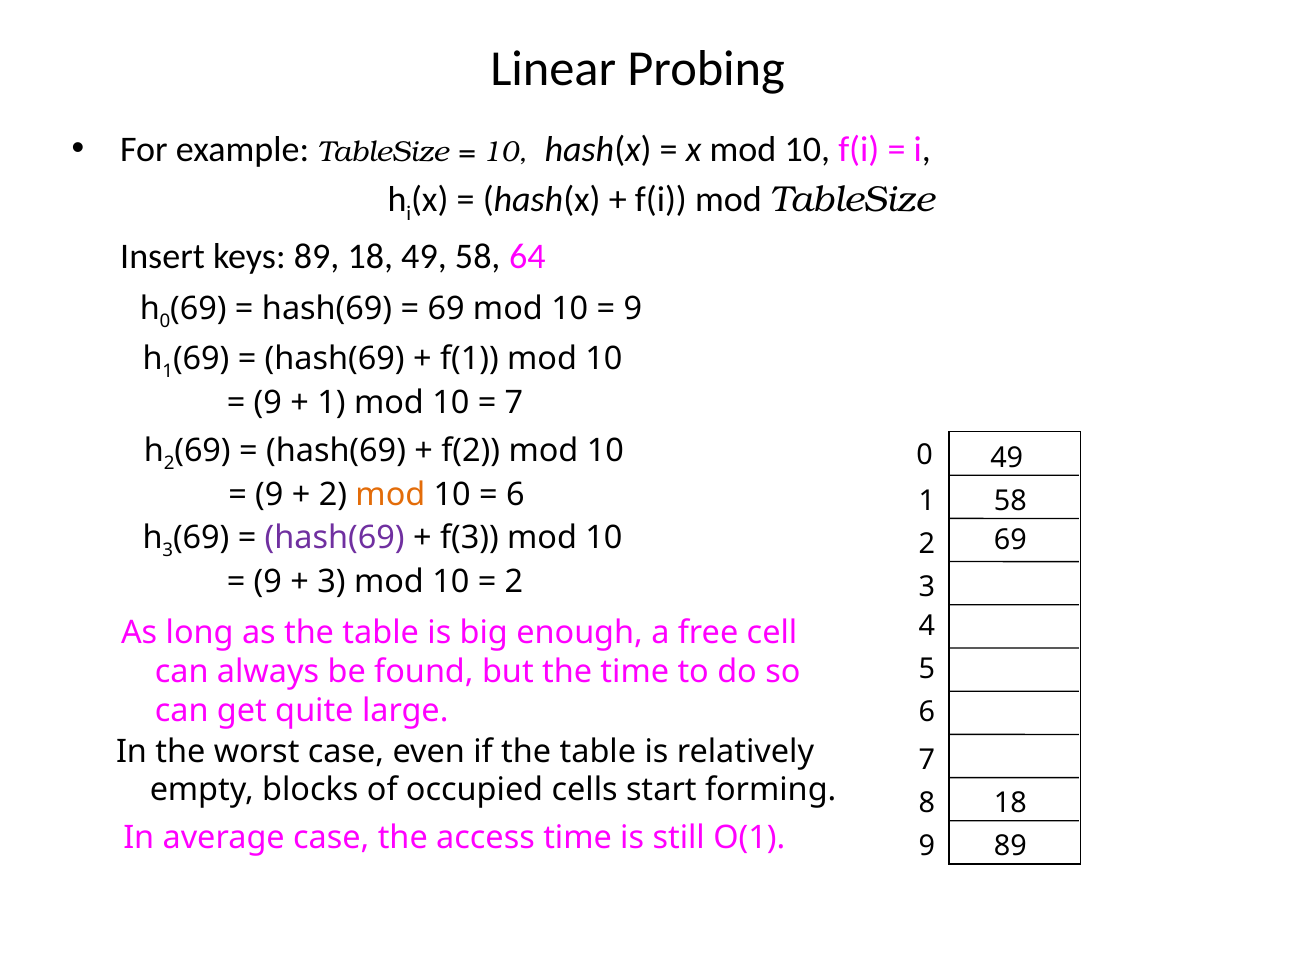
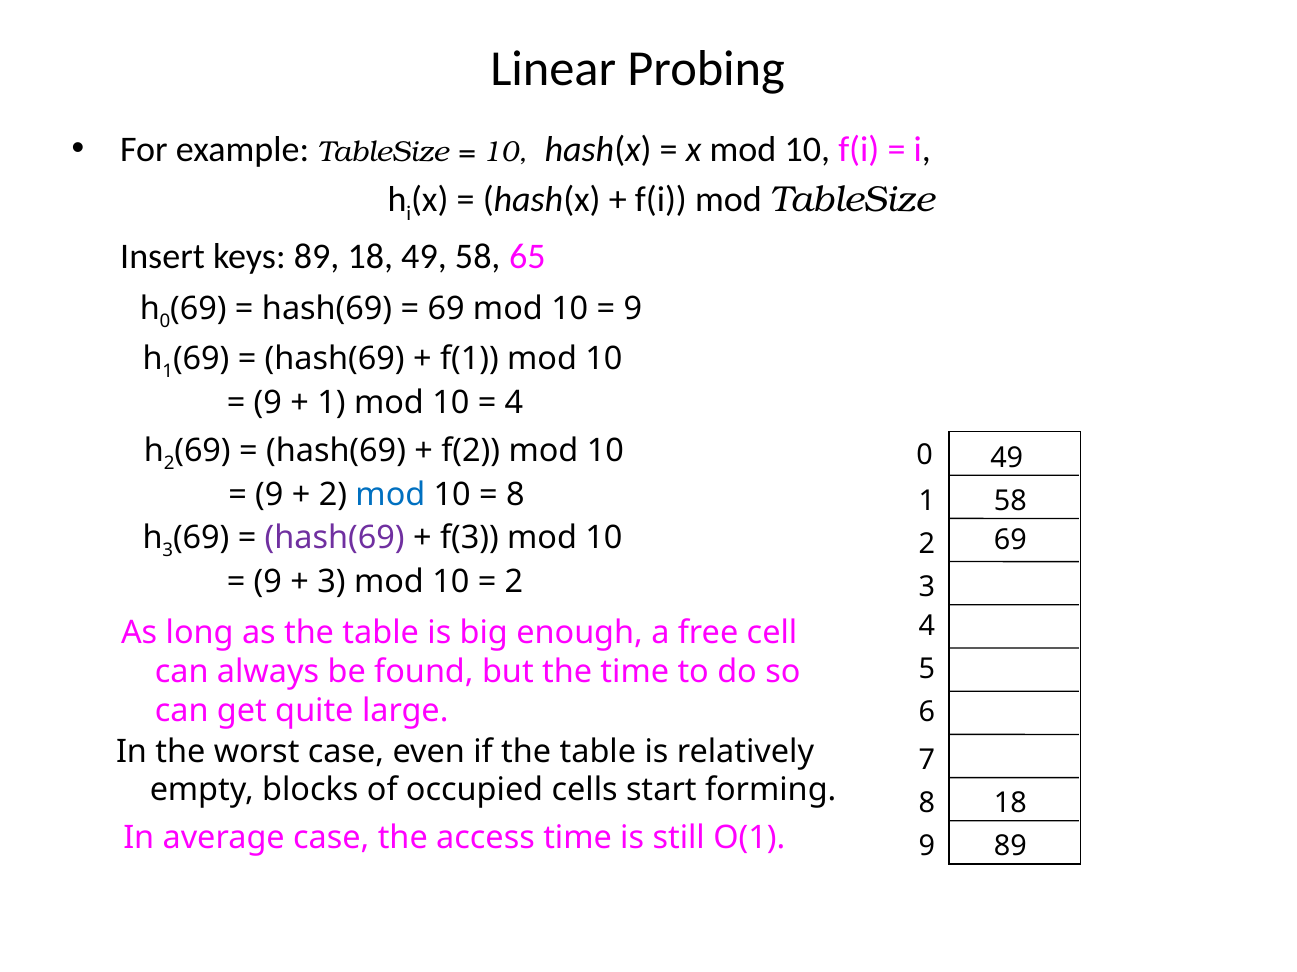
64: 64 -> 65
7 at (514, 403): 7 -> 4
mod at (390, 496) colour: orange -> blue
6 at (515, 496): 6 -> 8
